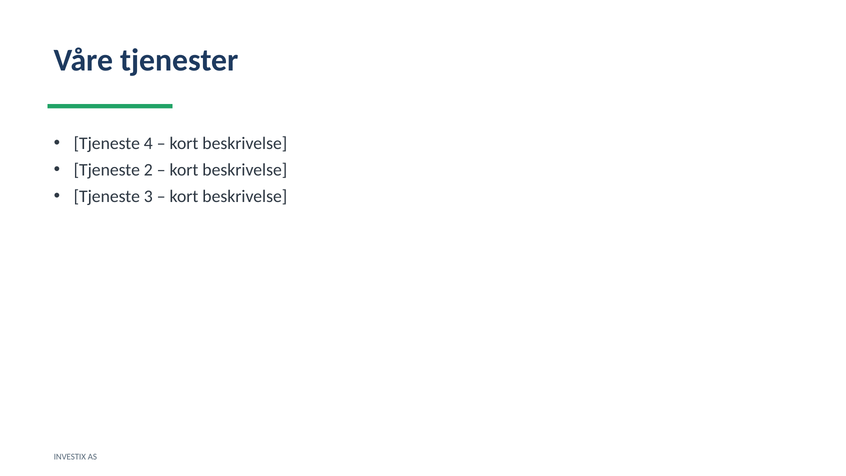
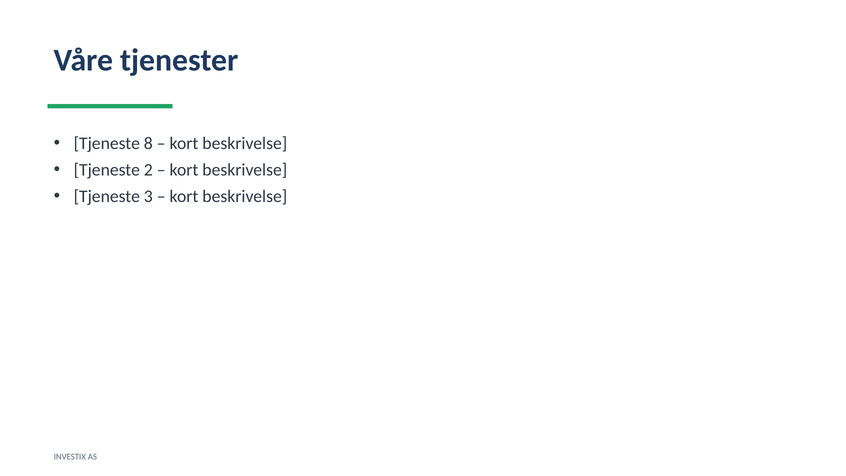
4: 4 -> 8
